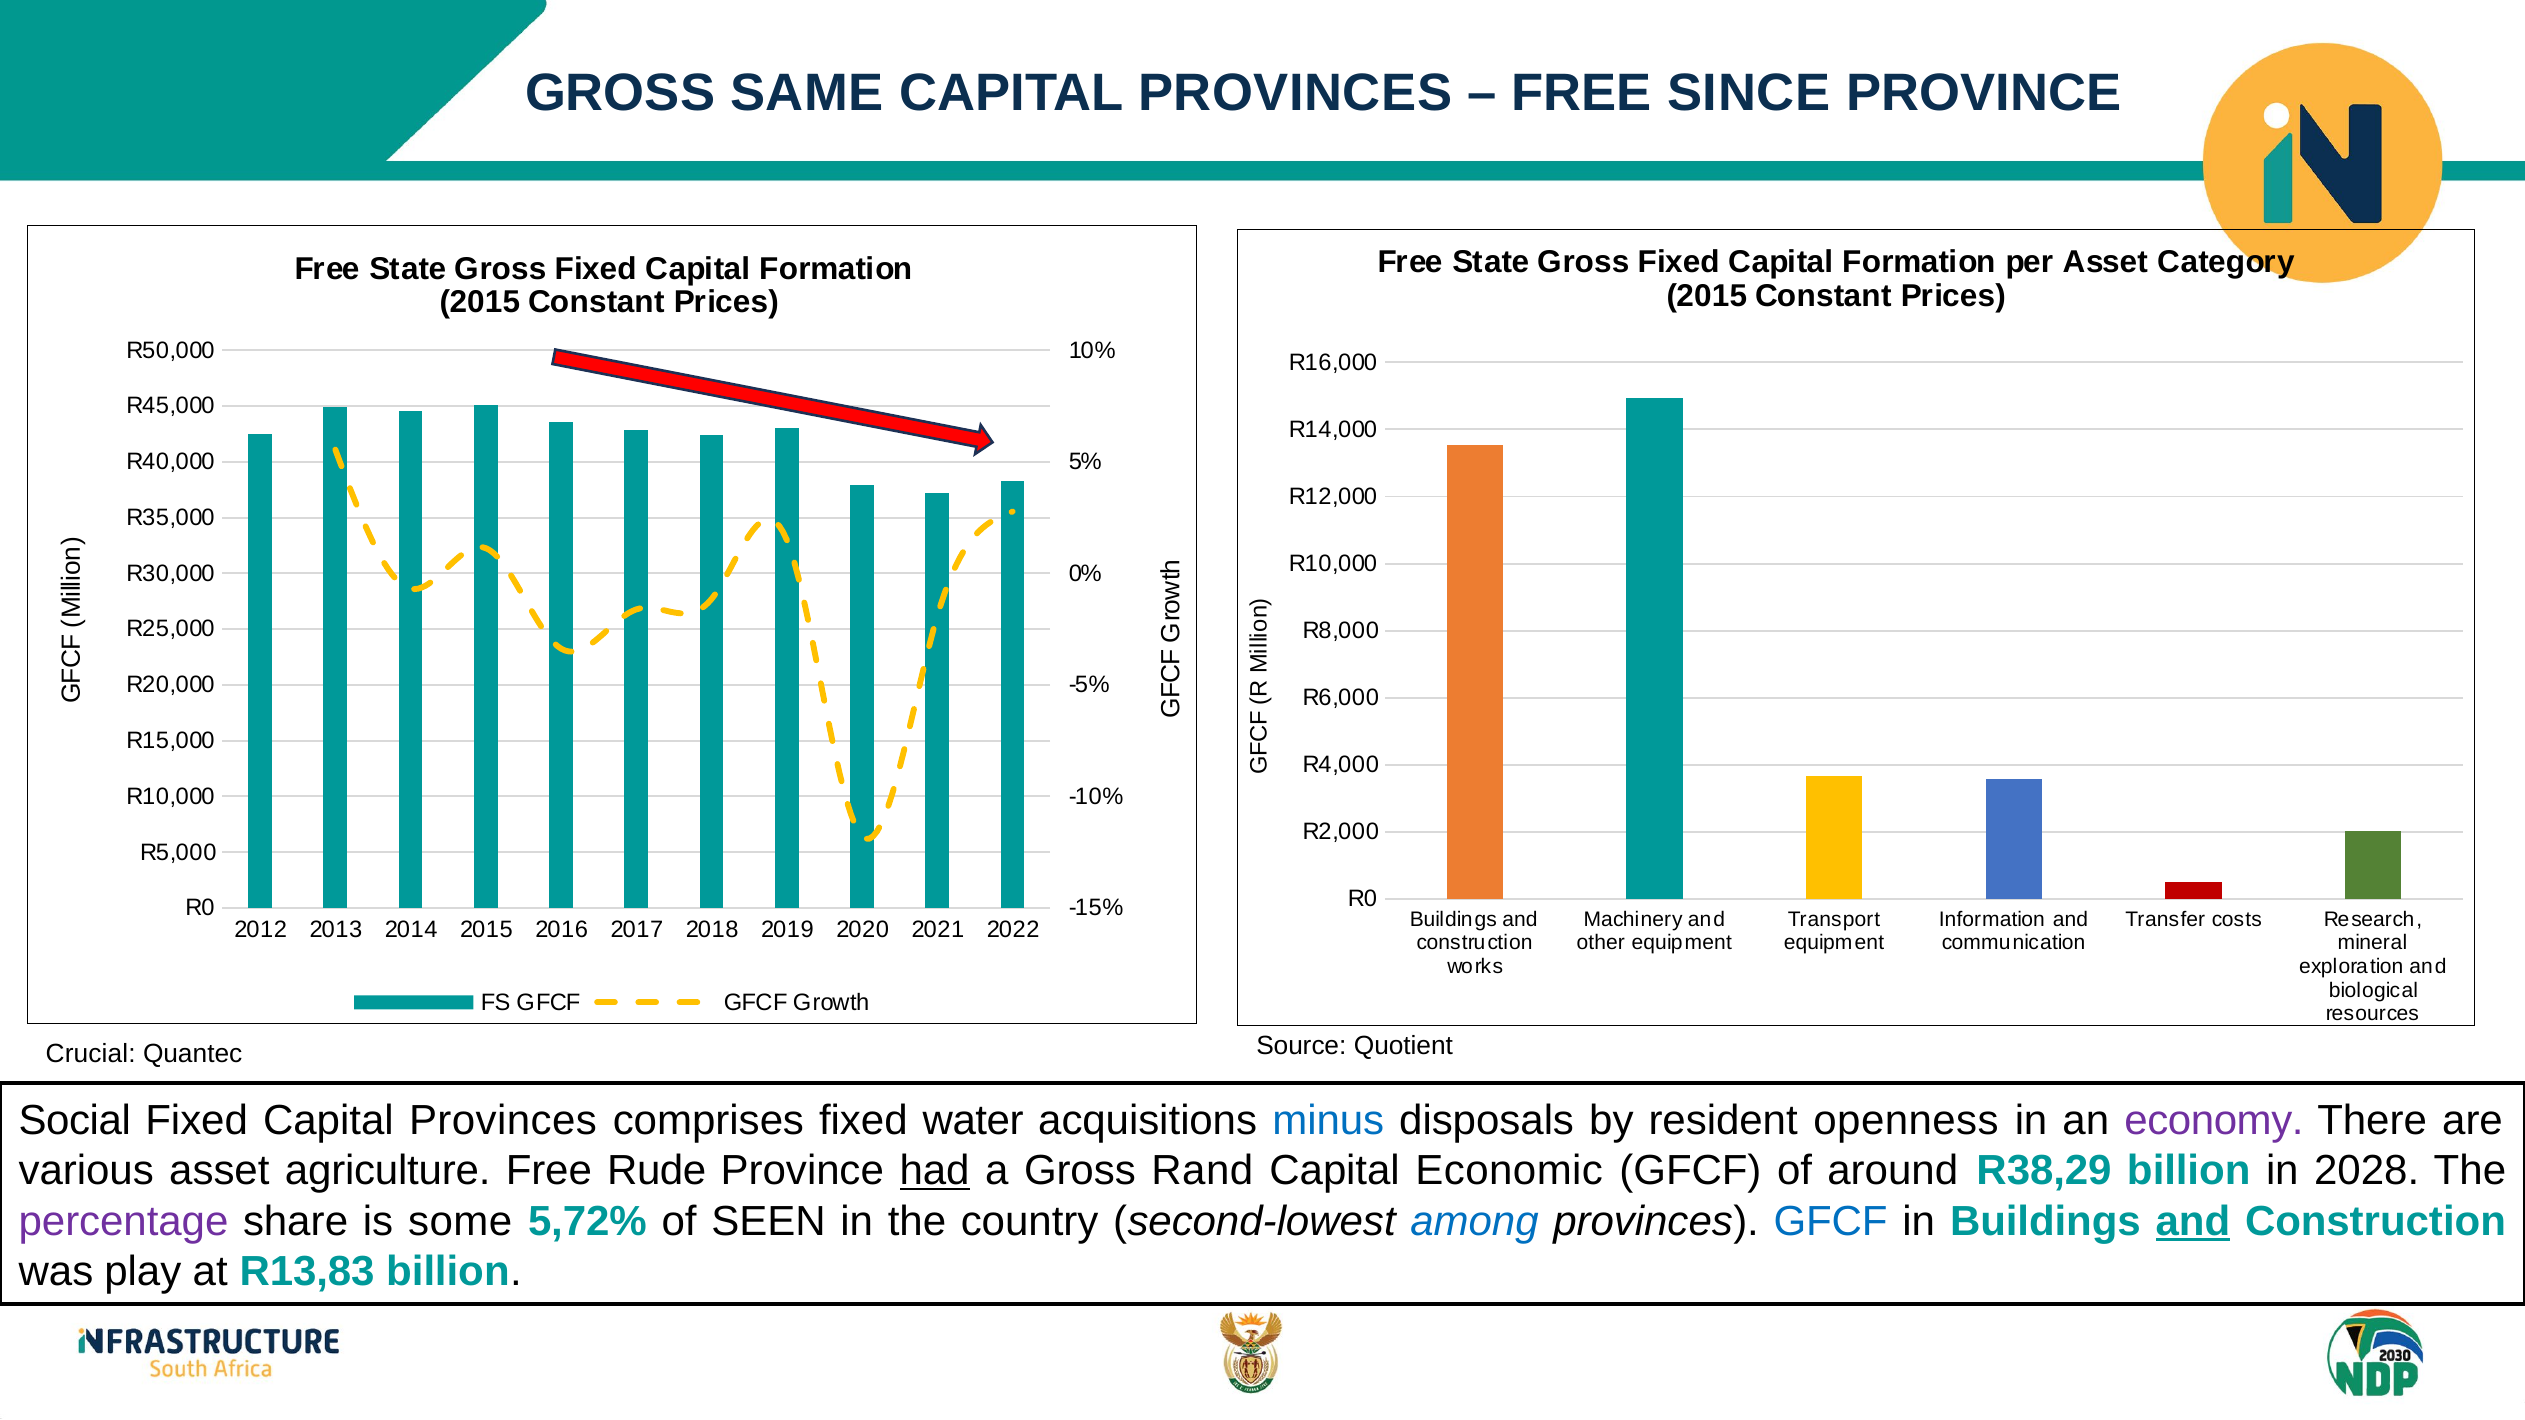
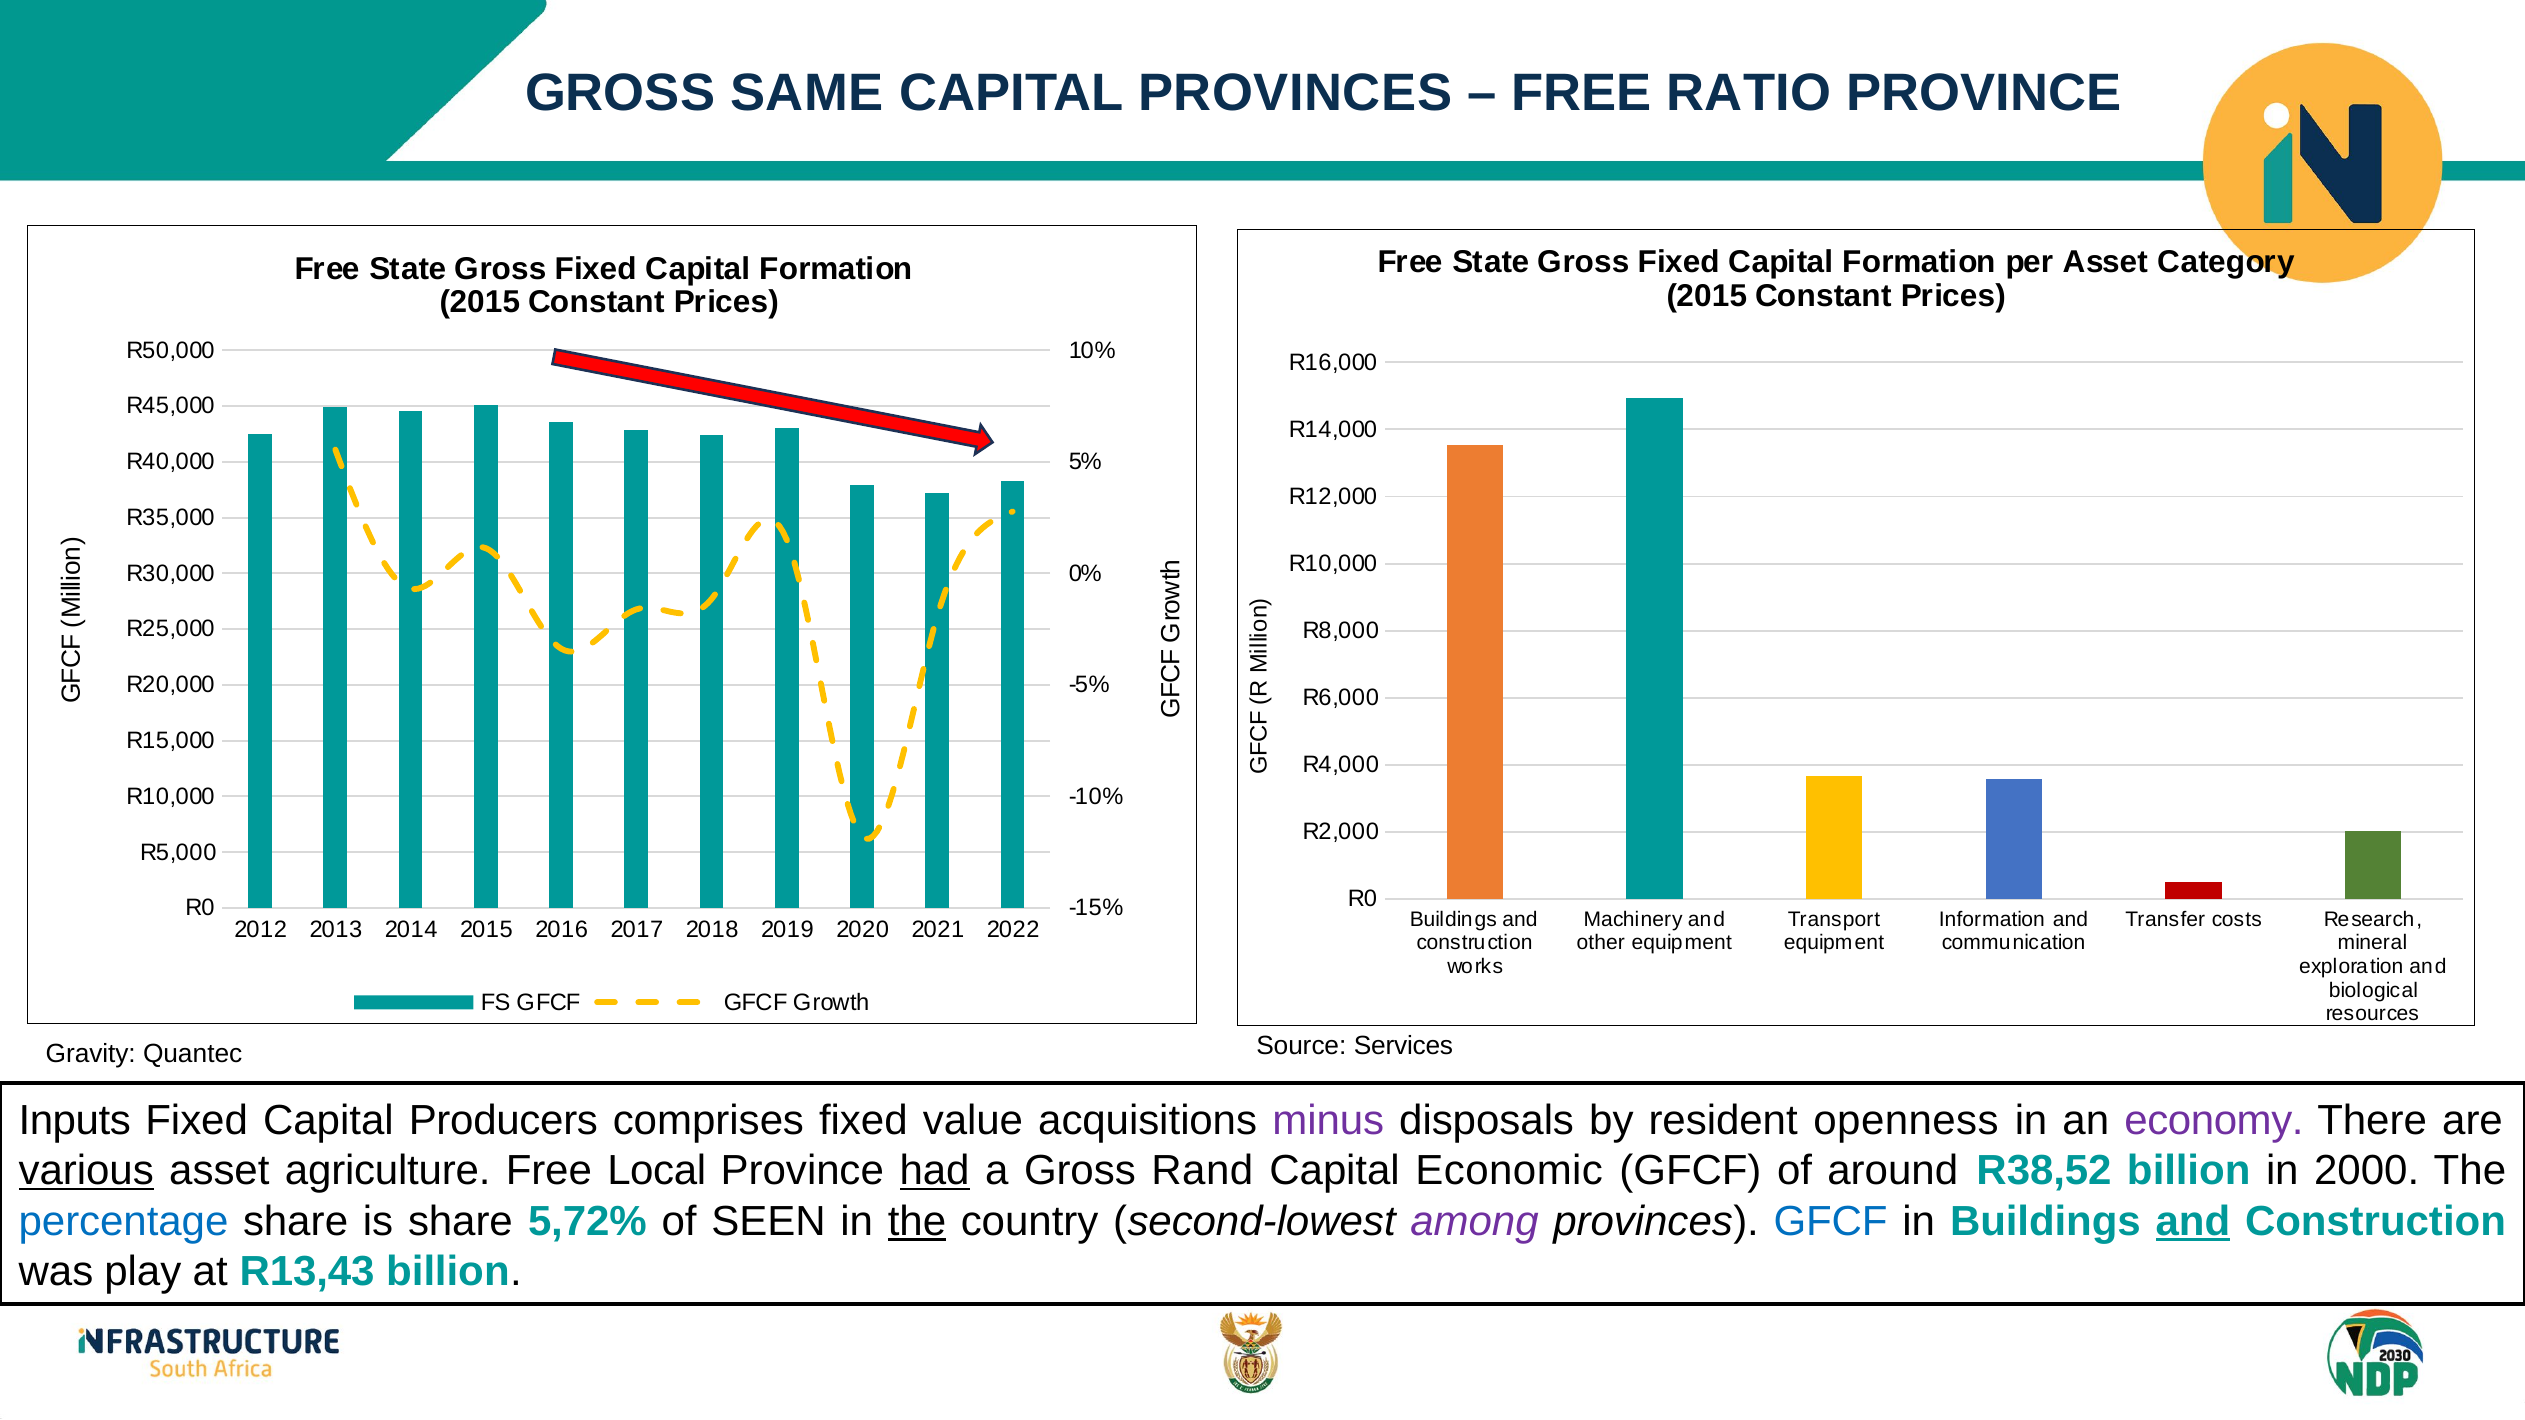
SINCE: SINCE -> RATIO
Quotient: Quotient -> Services
Crucial: Crucial -> Gravity
Social: Social -> Inputs
Fixed Capital Provinces: Provinces -> Producers
water: water -> value
minus colour: blue -> purple
various underline: none -> present
Rude: Rude -> Local
R38,29: R38,29 -> R38,52
2028: 2028 -> 2000
percentage colour: purple -> blue
is some: some -> share
the at (917, 1222) underline: none -> present
among colour: blue -> purple
R13,83: R13,83 -> R13,43
